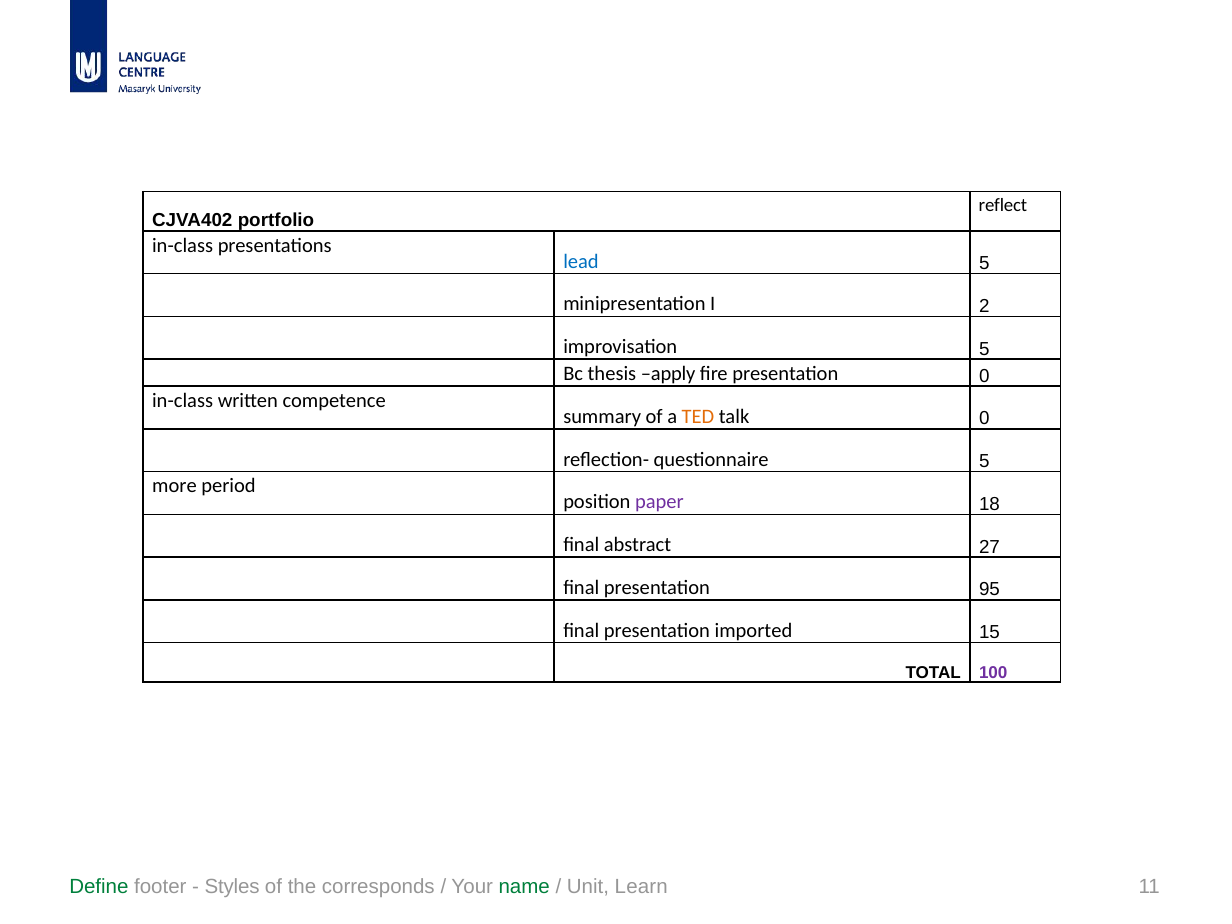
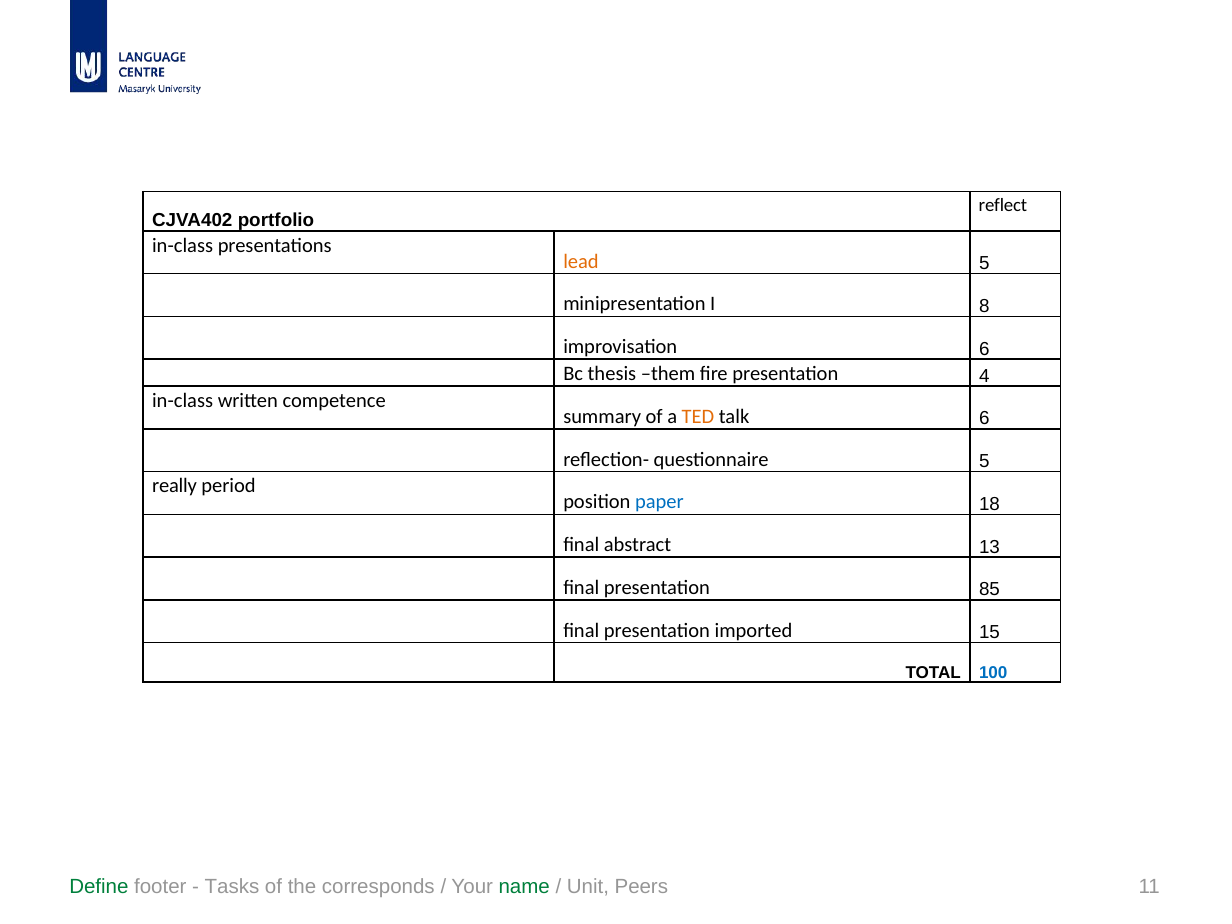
lead colour: blue -> orange
2: 2 -> 8
improvisation 5: 5 -> 6
apply: apply -> them
presentation 0: 0 -> 4
talk 0: 0 -> 6
more: more -> really
paper colour: purple -> blue
27: 27 -> 13
95: 95 -> 85
100 colour: purple -> blue
Styles: Styles -> Tasks
Learn: Learn -> Peers
